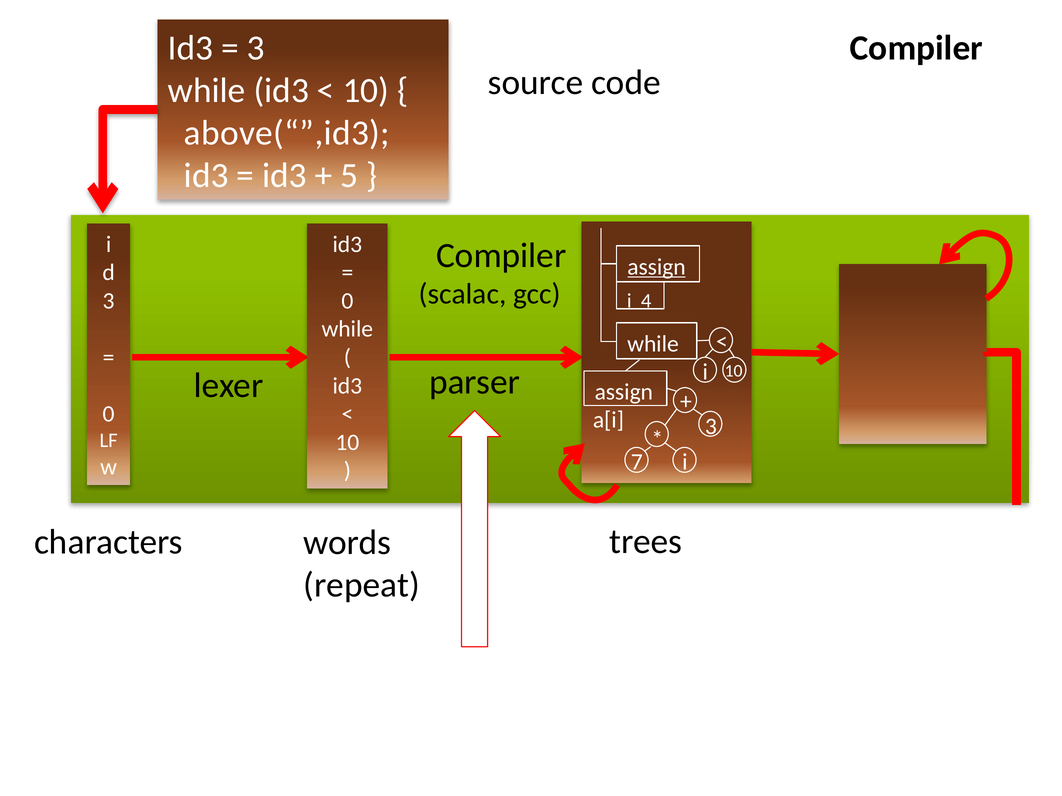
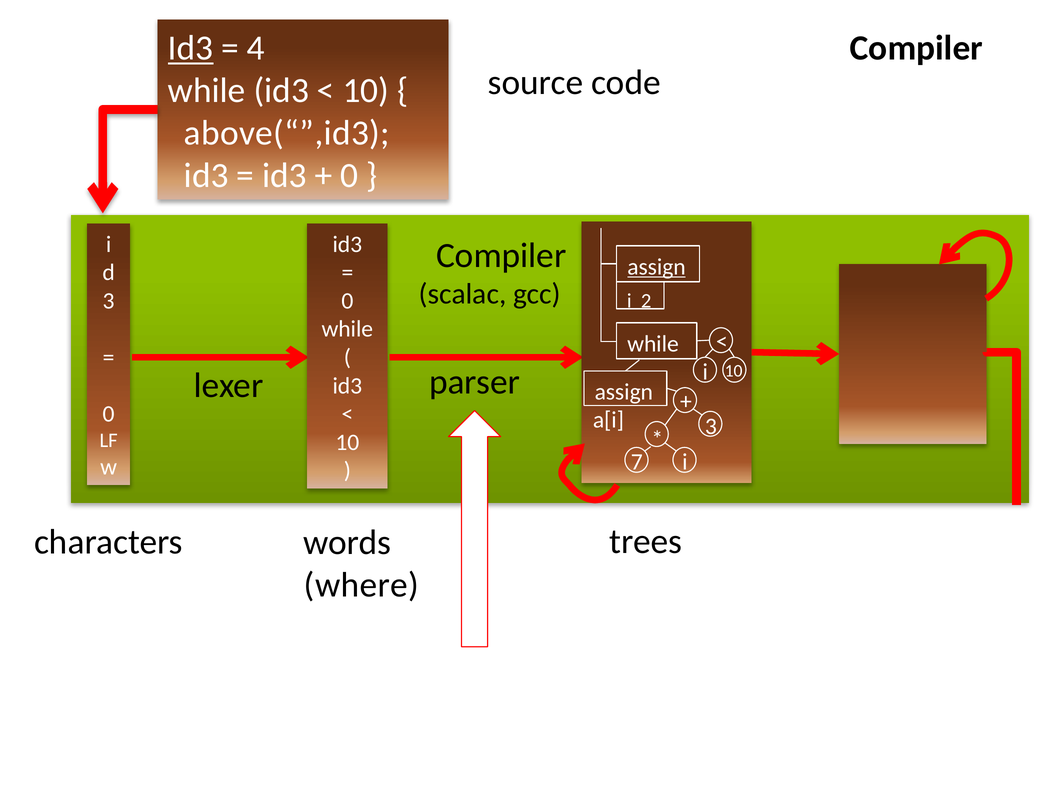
Id3 at (191, 48) underline: none -> present
3 at (256, 48): 3 -> 4
5 at (349, 176): 5 -> 0
4: 4 -> 2
repeat: repeat -> where
